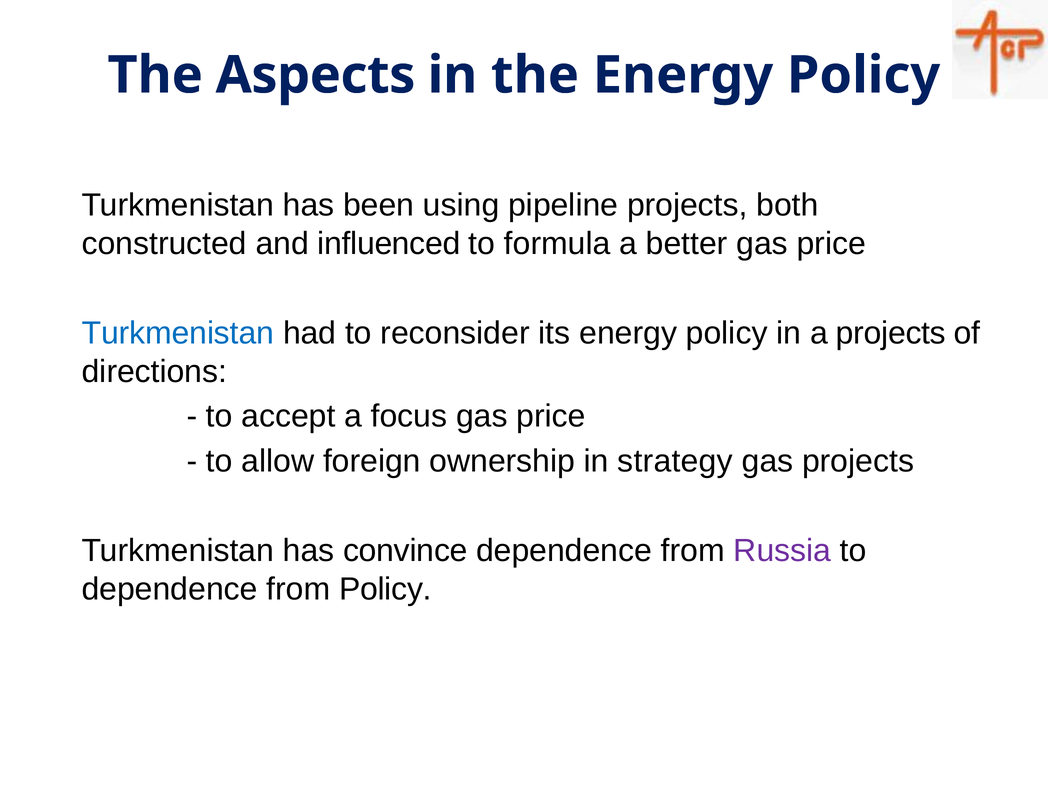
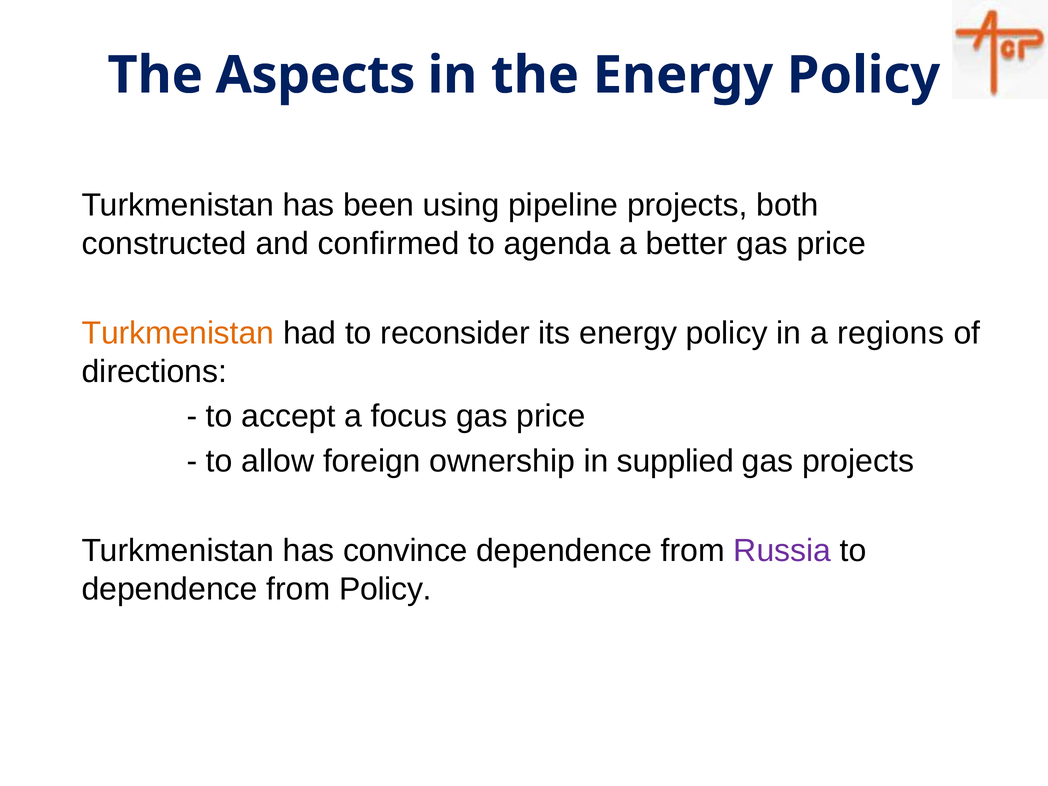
influenced: influenced -> confirmed
formula: formula -> agenda
Turkmenistan at (178, 333) colour: blue -> orange
a projects: projects -> regions
strategy: strategy -> supplied
